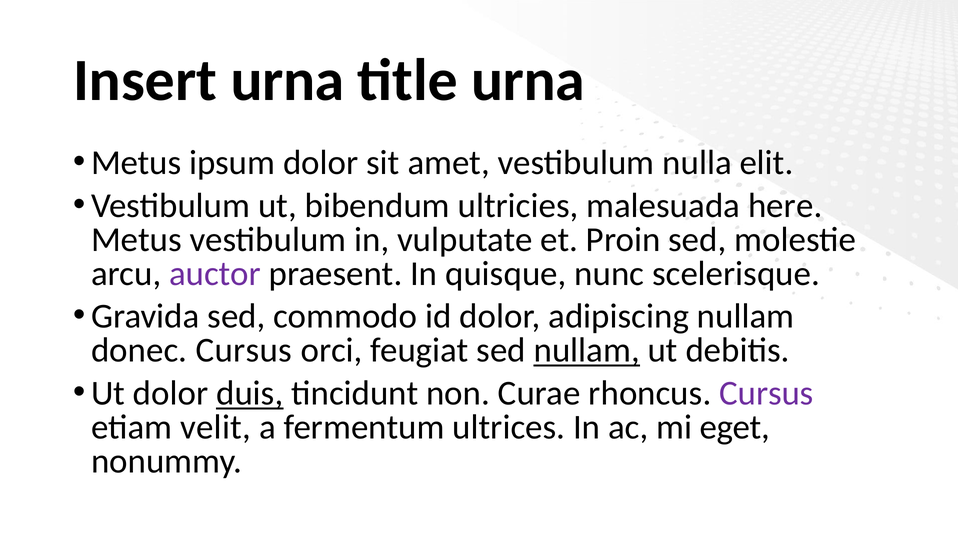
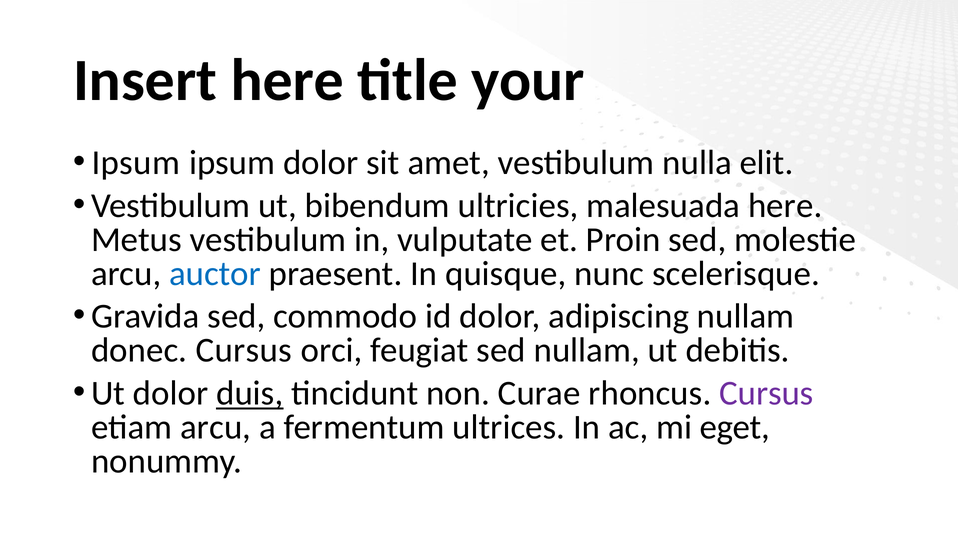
Insert urna: urna -> here
title urna: urna -> your
Metus at (136, 163): Metus -> Ipsum
auctor colour: purple -> blue
nullam at (587, 350) underline: present -> none
etiam velit: velit -> arcu
